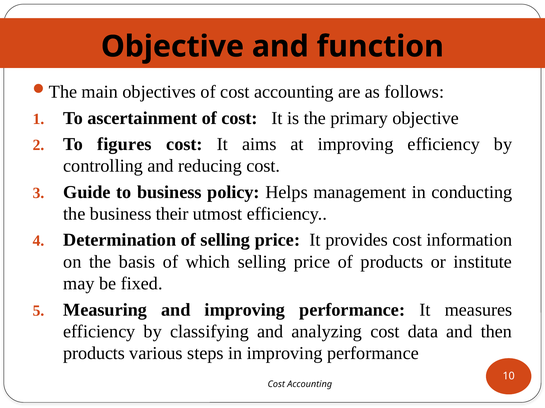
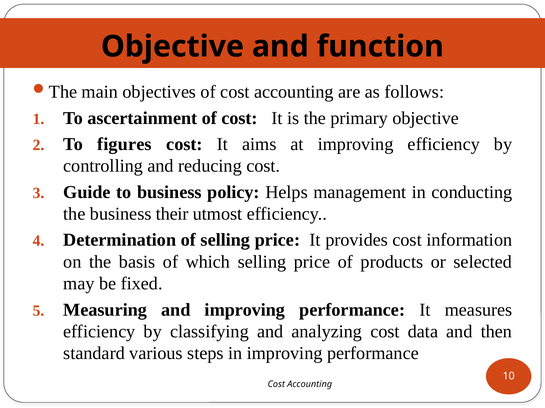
institute: institute -> selected
products at (94, 354): products -> standard
